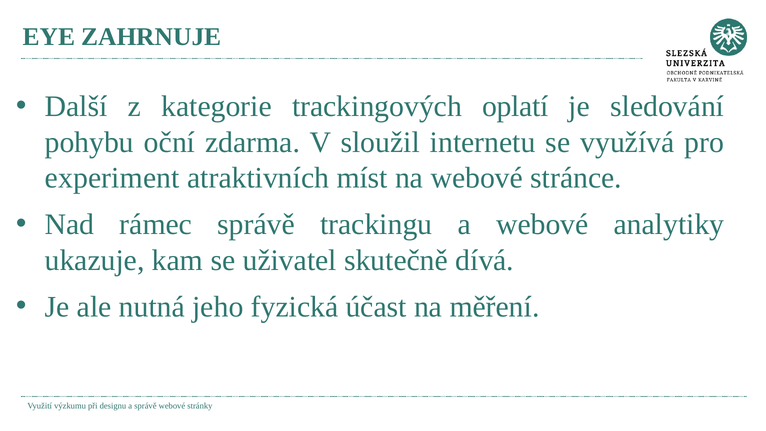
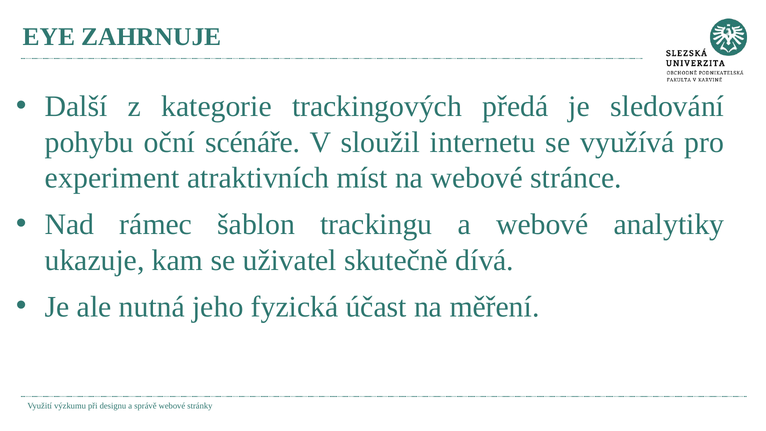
oplatí: oplatí -> předá
zdarma: zdarma -> scénáře
rámec správě: správě -> šablon
